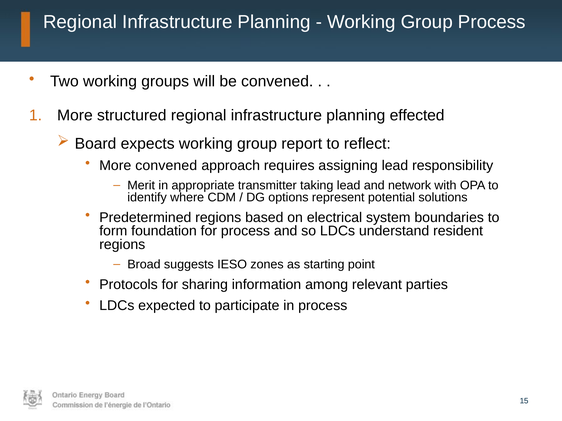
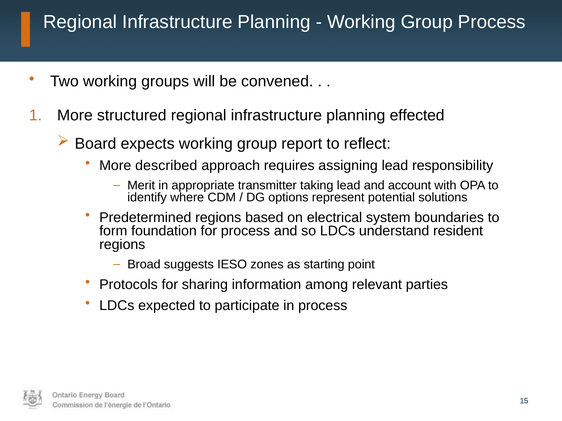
More convened: convened -> described
network: network -> account
